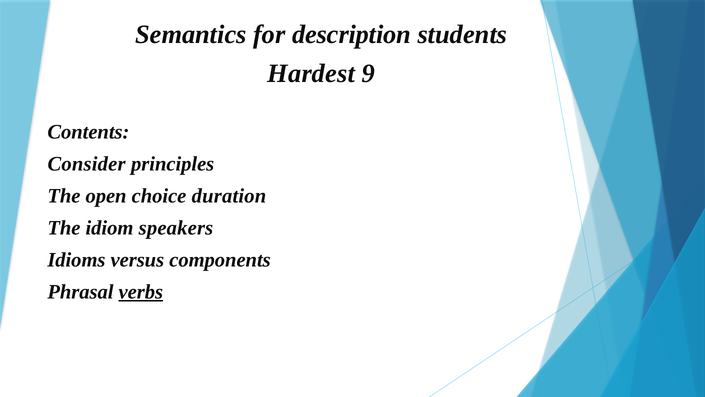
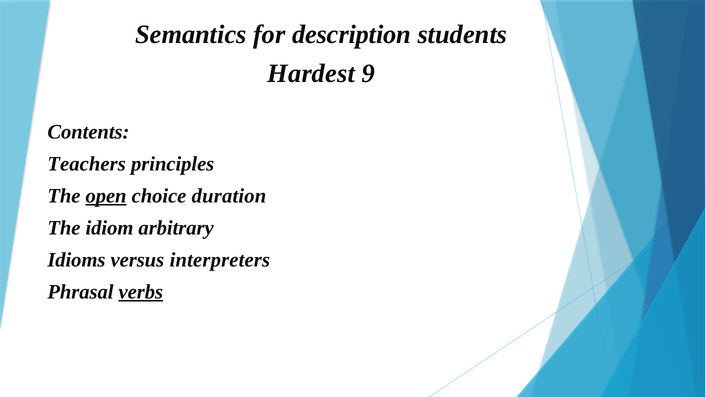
Consider: Consider -> Teachers
open underline: none -> present
speakers: speakers -> arbitrary
components: components -> interpreters
